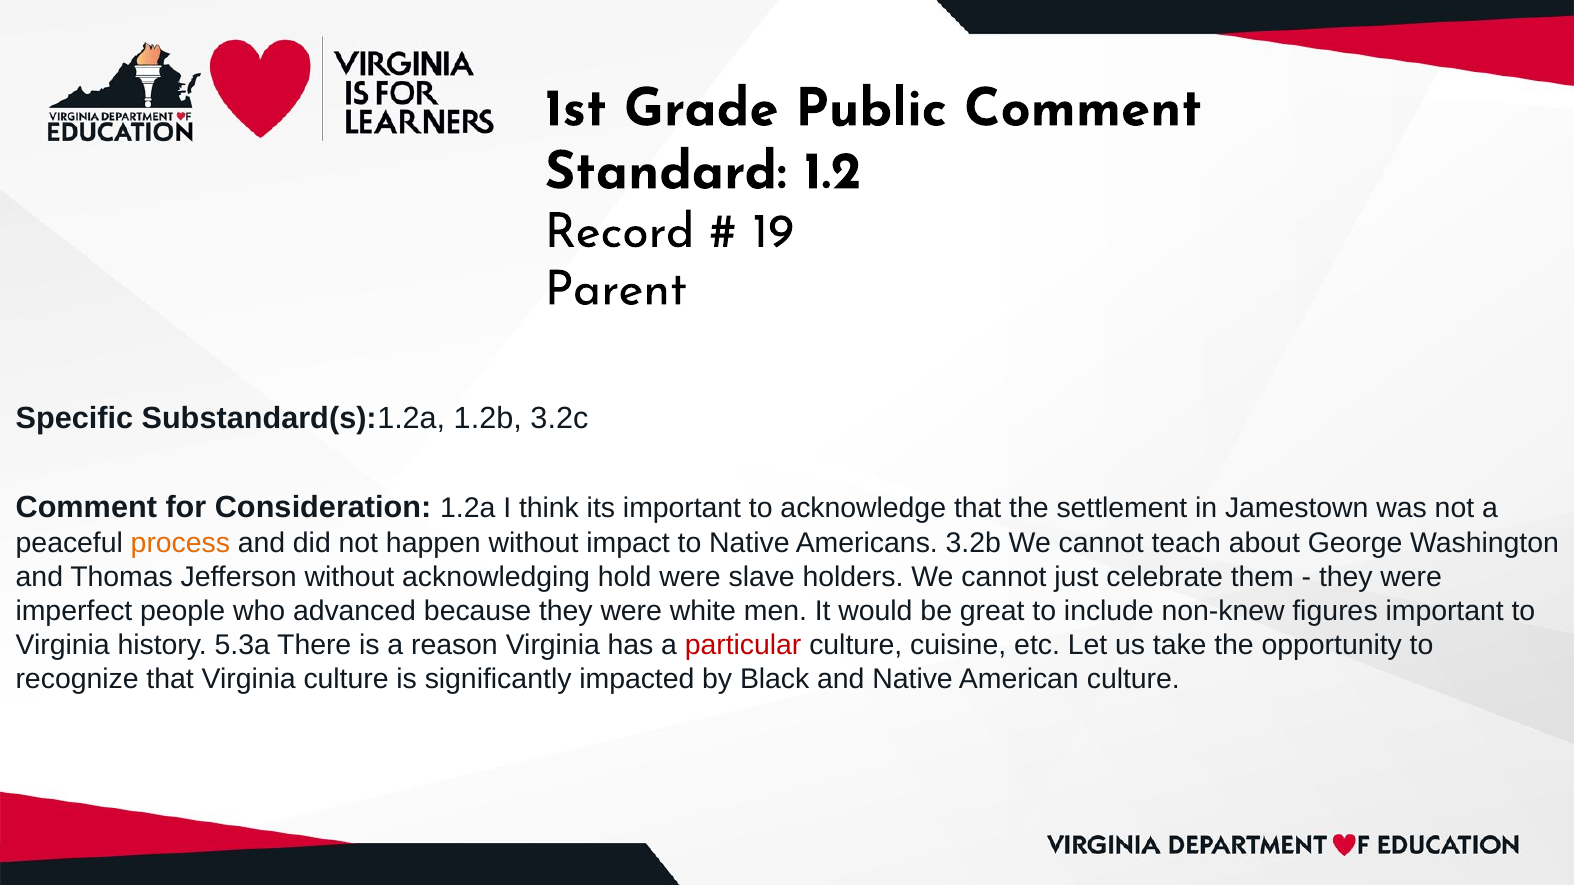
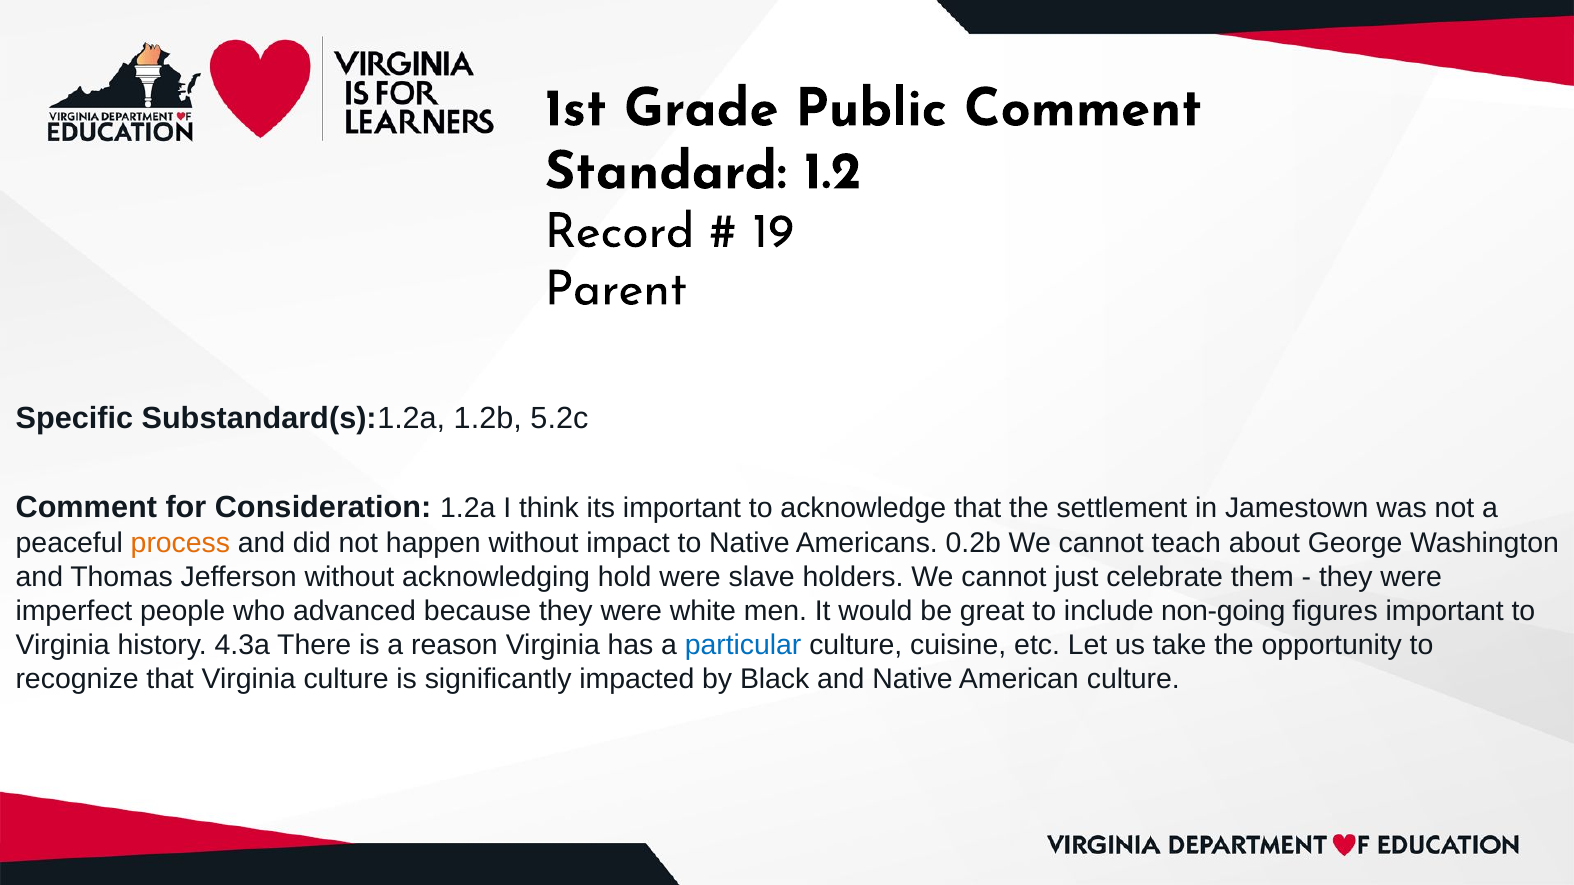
3.2c: 3.2c -> 5.2c
3.2b: 3.2b -> 0.2b
non-knew: non-knew -> non-going
5.3a: 5.3a -> 4.3a
particular colour: red -> blue
